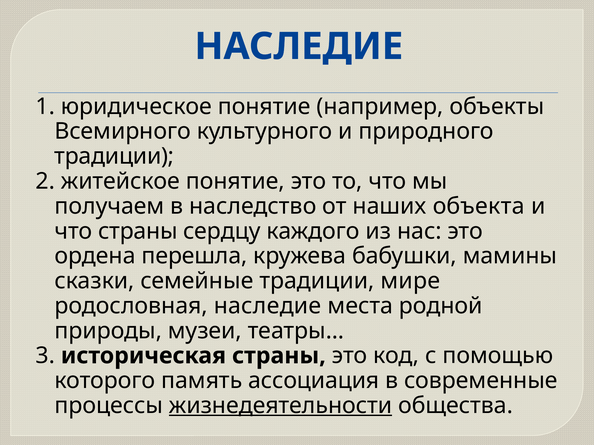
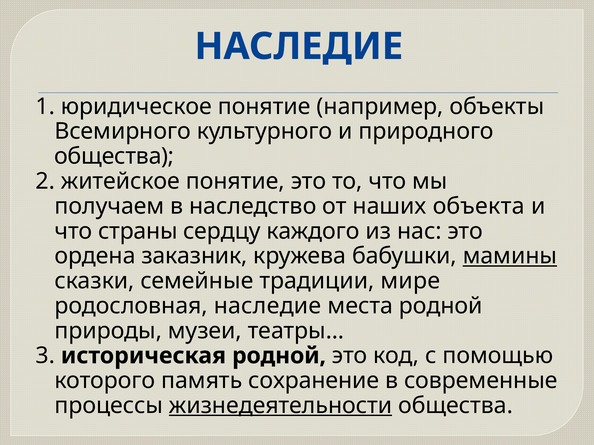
традиции at (114, 156): традиции -> общества
перешла: перешла -> заказник
мамины underline: none -> present
историческая страны: страны -> родной
ассоциация: ассоциация -> сохранение
